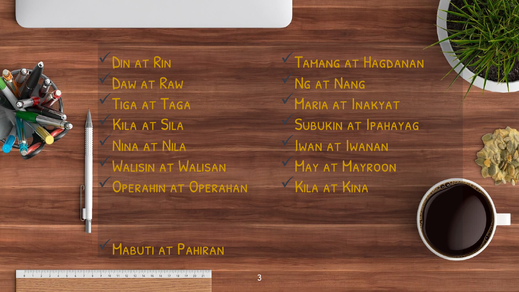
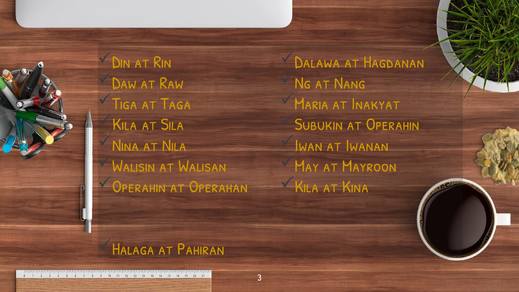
Tamang: Tamang -> Dalawa
at Ipahayag: Ipahayag -> Operahin
Mabuti: Mabuti -> Halaga
